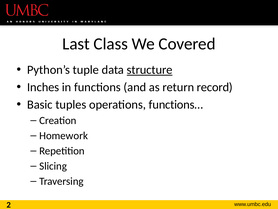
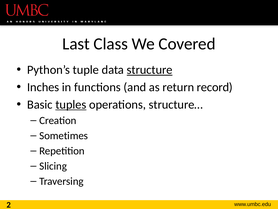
tuples underline: none -> present
functions…: functions… -> structure…
Homework: Homework -> Sometimes
